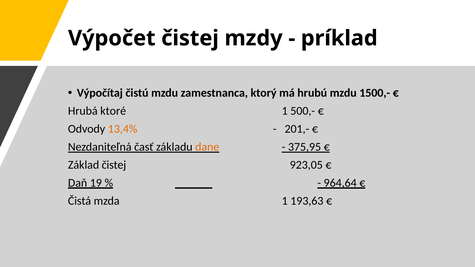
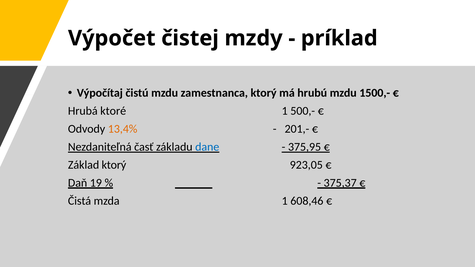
dane colour: orange -> blue
Základ čistej: čistej -> ktorý
964,64: 964,64 -> 375,37
193,63: 193,63 -> 608,46
